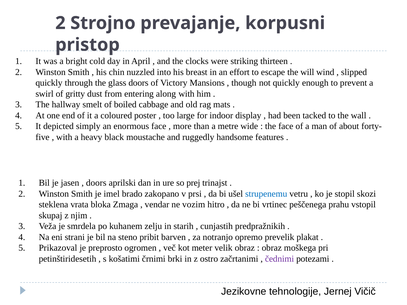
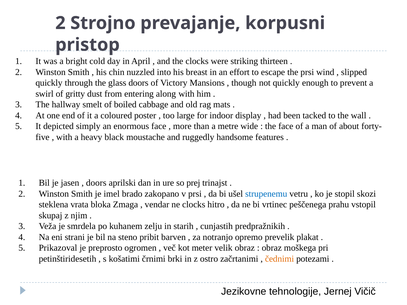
the will: will -> prsi
ne vozim: vozim -> clocks
čednimi colour: purple -> orange
